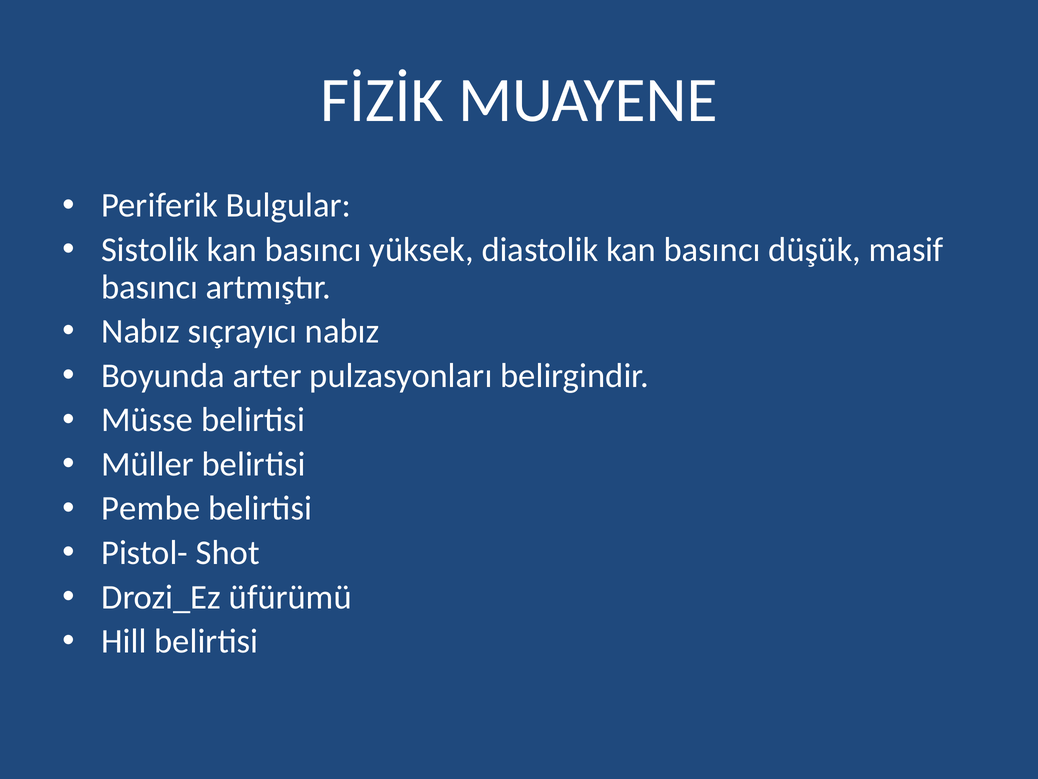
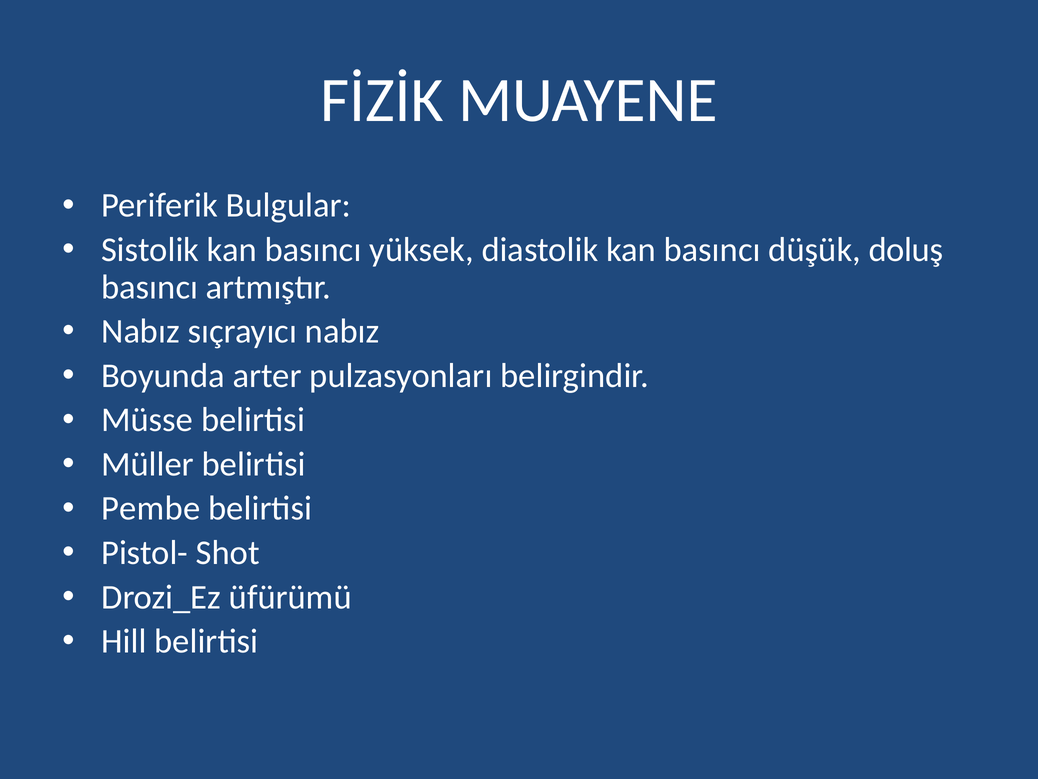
masif: masif -> doluş
